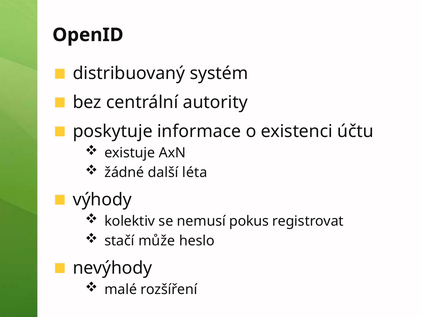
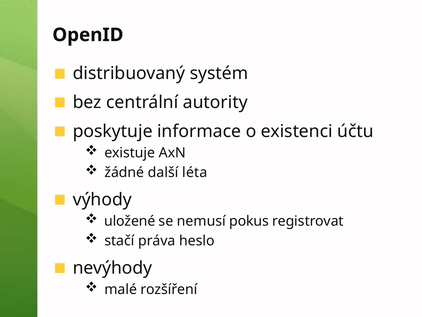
kolektiv: kolektiv -> uložené
může: může -> práva
